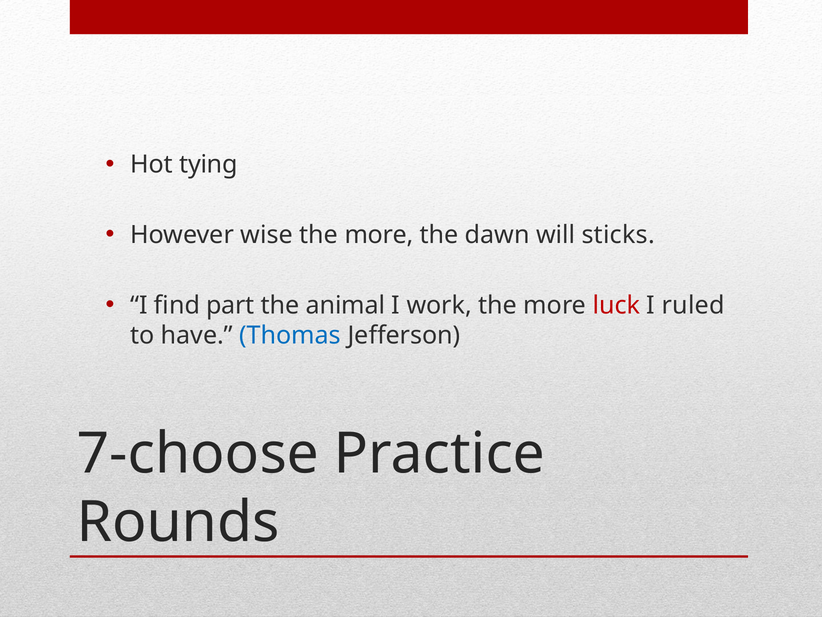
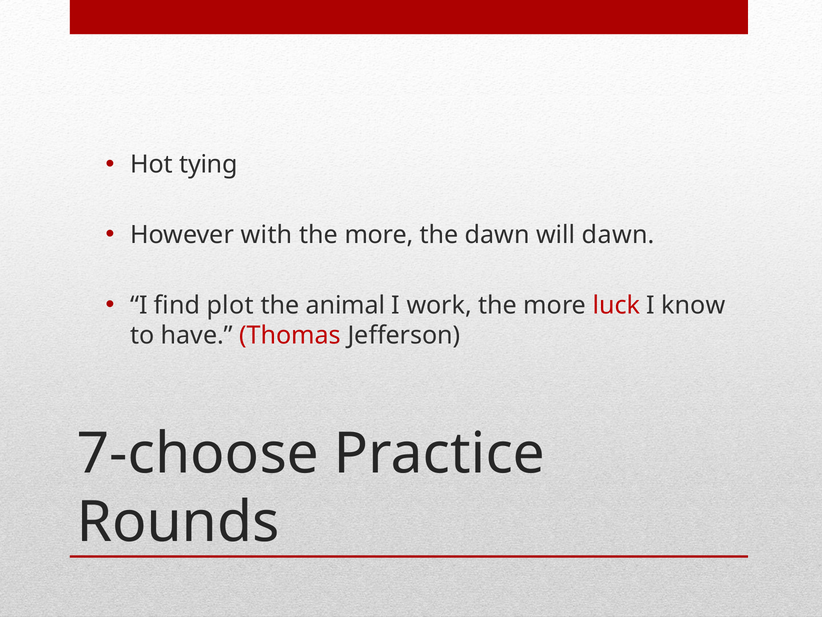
wise: wise -> with
will sticks: sticks -> dawn
part: part -> plot
ruled: ruled -> know
Thomas colour: blue -> red
